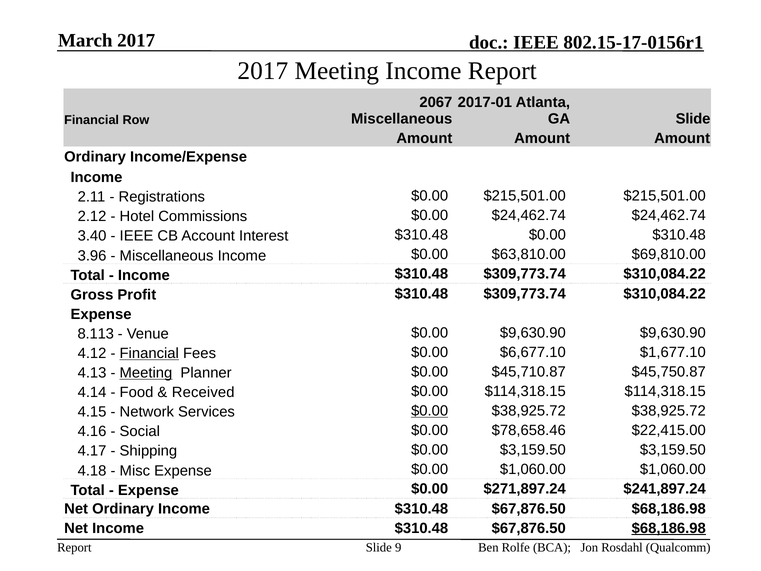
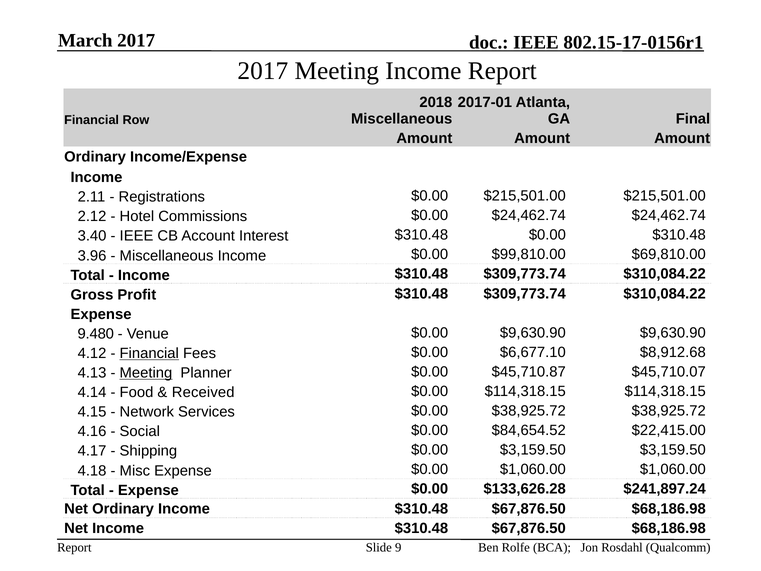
2067: 2067 -> 2018
GA Slide: Slide -> Final
$63,810.00: $63,810.00 -> $99,810.00
8.113: 8.113 -> 9.480
$1,677.10: $1,677.10 -> $8,912.68
$45,750.87: $45,750.87 -> $45,710.07
$0.00 at (430, 411) underline: present -> none
$78,658.46: $78,658.46 -> $84,654.52
$271,897.24: $271,897.24 -> $133,626.28
$68,186.98 at (669, 528) underline: present -> none
